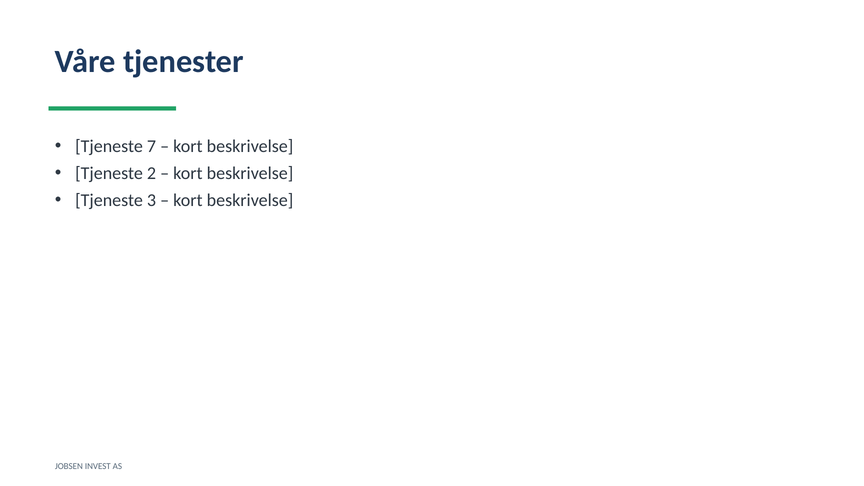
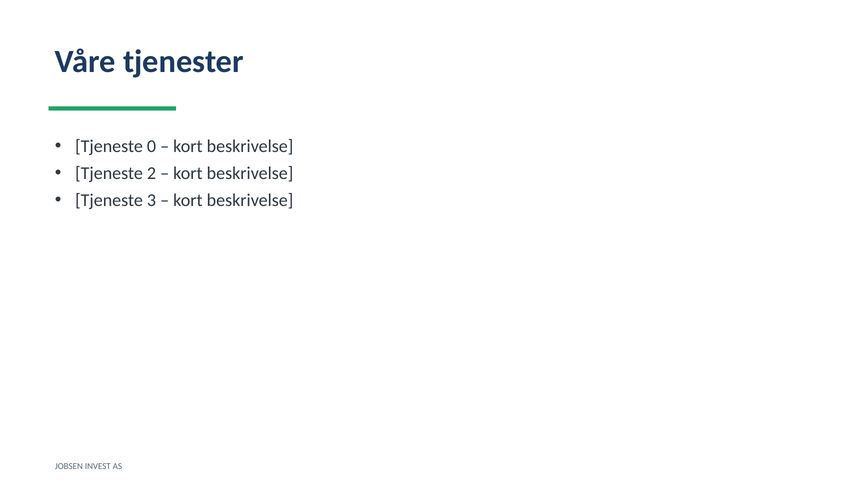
7: 7 -> 0
